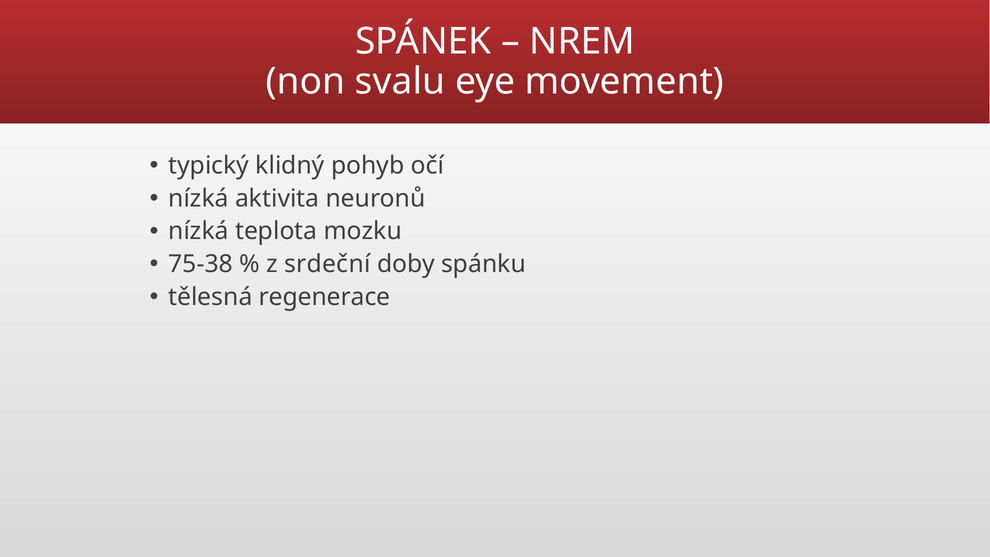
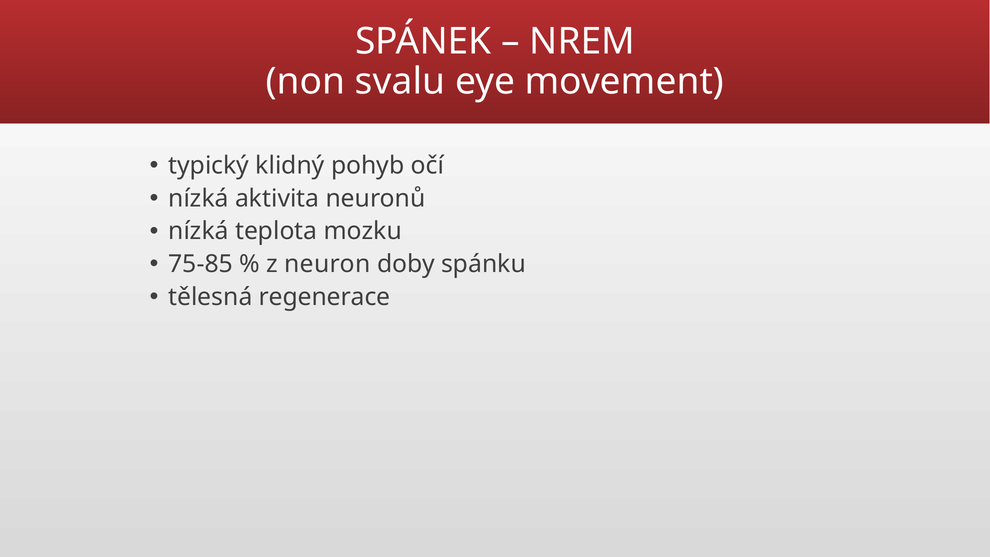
75-38: 75-38 -> 75-85
srdeční: srdeční -> neuron
